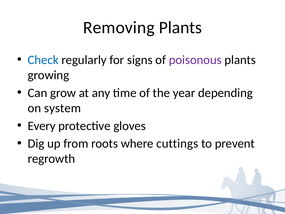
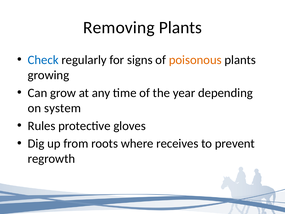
poisonous colour: purple -> orange
Every: Every -> Rules
cuttings: cuttings -> receives
